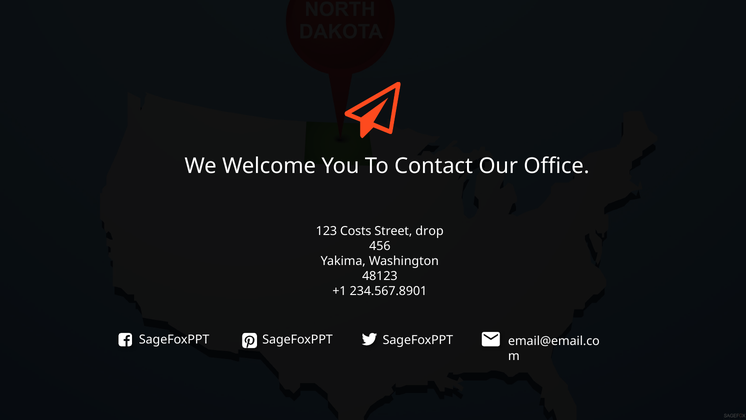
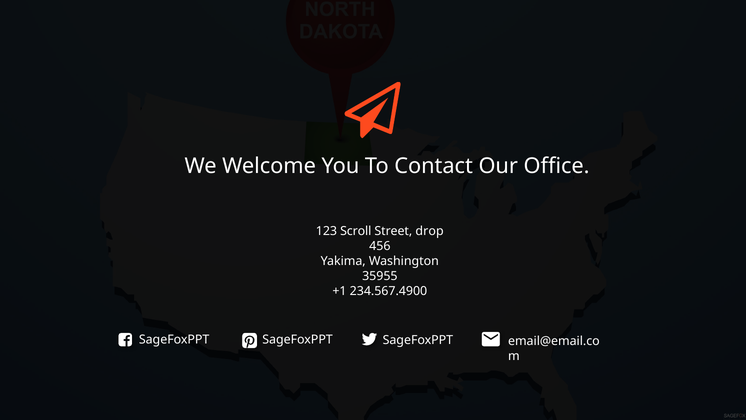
Costs: Costs -> Scroll
48123: 48123 -> 35955
234.567.8901: 234.567.8901 -> 234.567.4900
